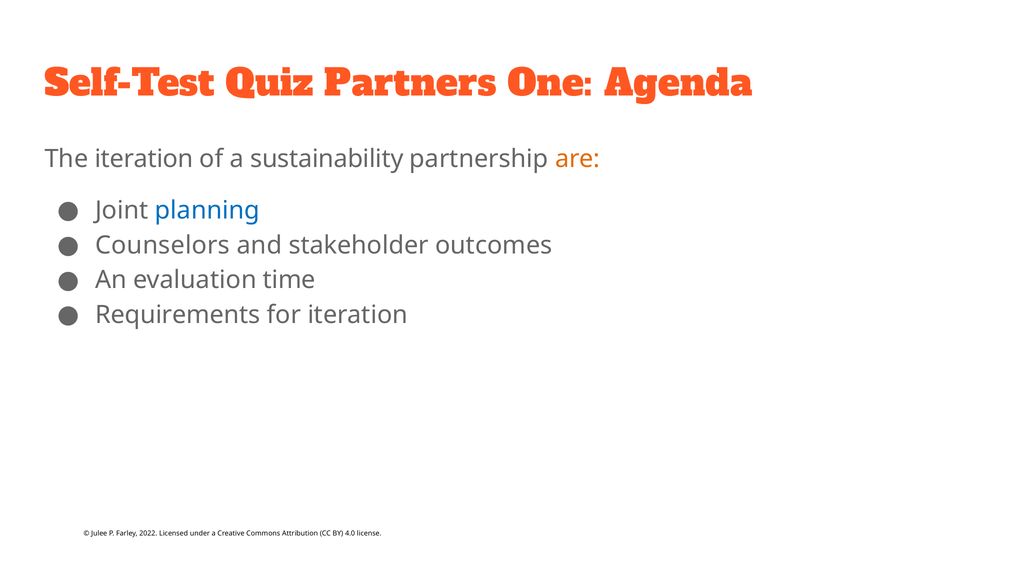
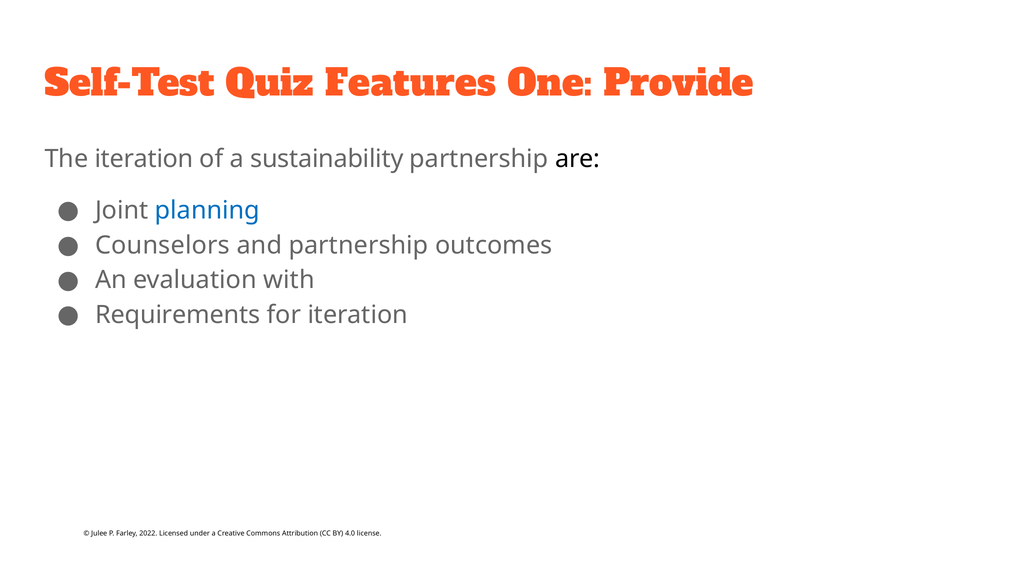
Partners: Partners -> Features
Agenda: Agenda -> Provide
are colour: orange -> black
and stakeholder: stakeholder -> partnership
time: time -> with
